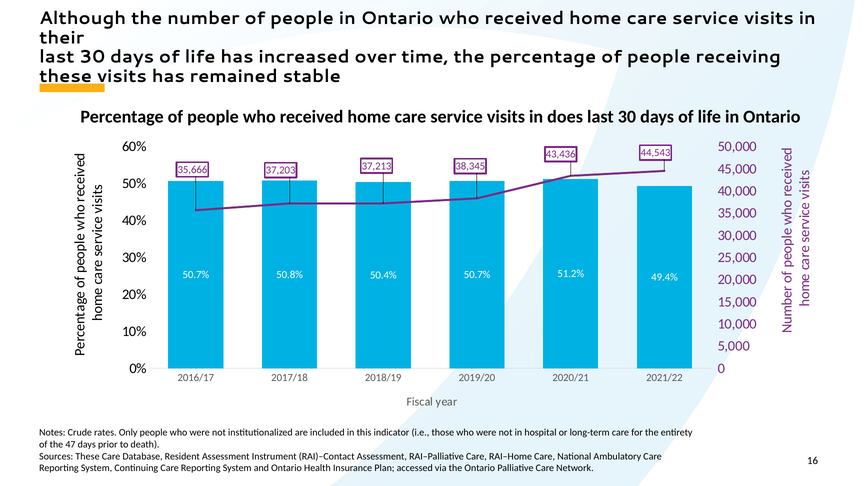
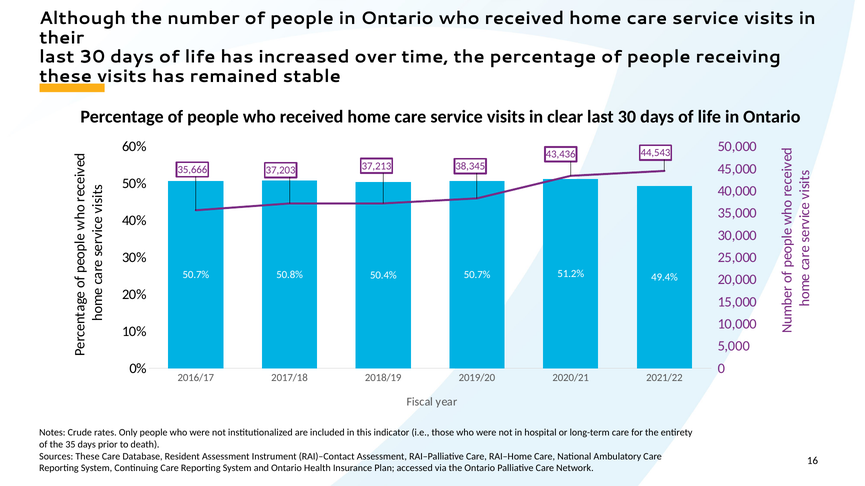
does: does -> clear
47: 47 -> 35
